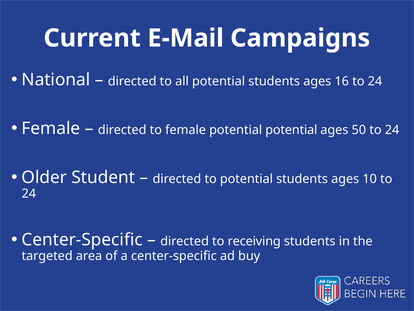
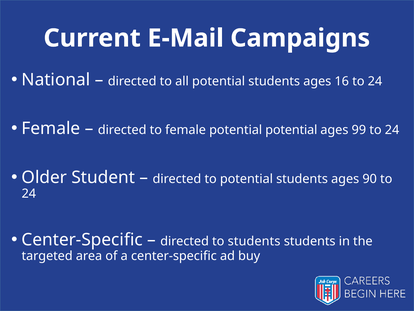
50: 50 -> 99
10: 10 -> 90
to receiving: receiving -> students
